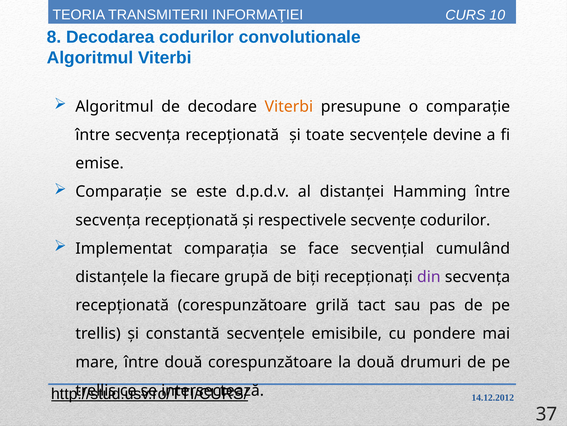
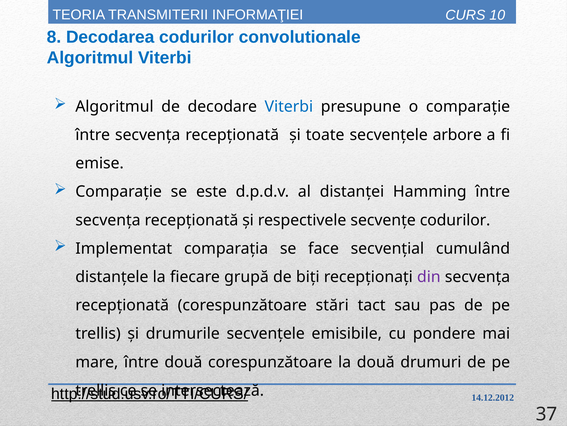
Viterbi at (289, 106) colour: orange -> blue
devine: devine -> arbore
grilă: grilă -> stări
constantă: constantă -> drumurile
